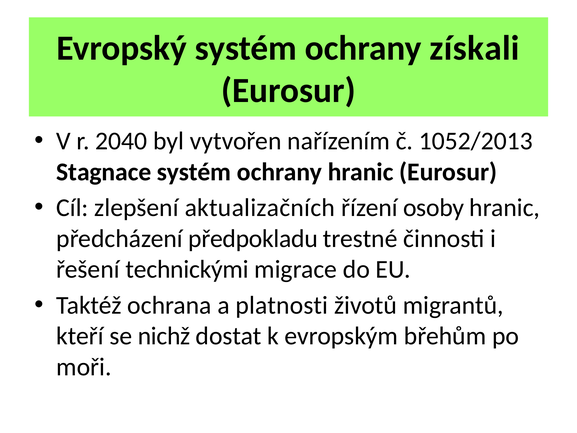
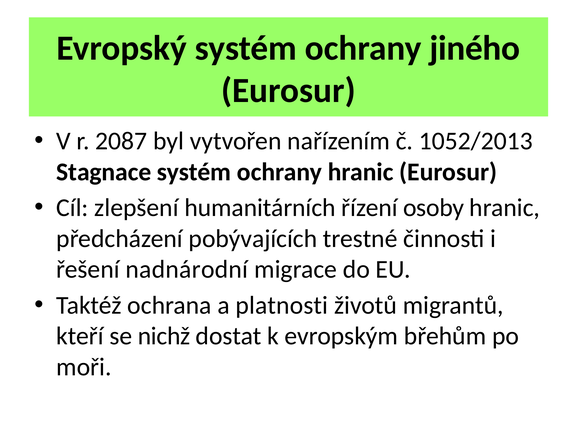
získali: získali -> jiného
2040: 2040 -> 2087
aktualizačních: aktualizačních -> humanitárních
předpokladu: předpokladu -> pobývajících
technickými: technickými -> nadnárodní
